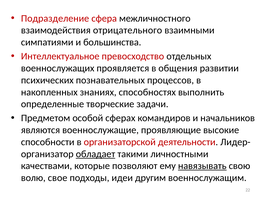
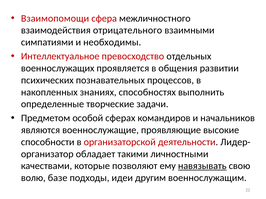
Подразделение: Подразделение -> Взаимопомощи
большинства: большинства -> необходимы
обладает underline: present -> none
свое: свое -> базе
